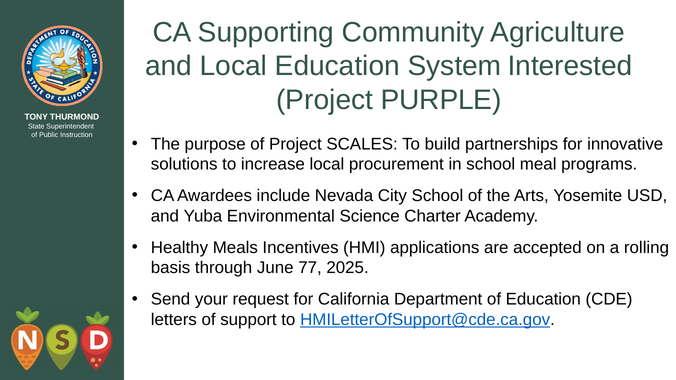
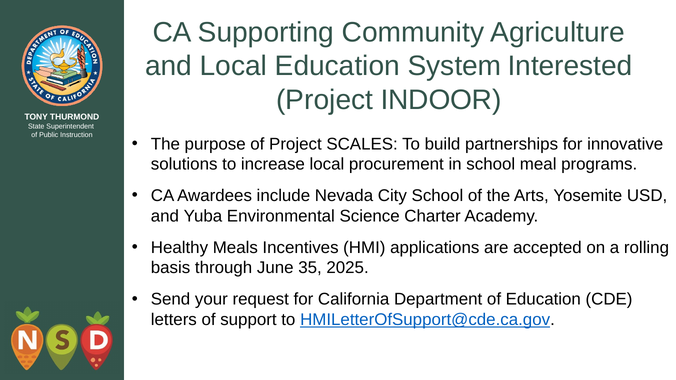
PURPLE: PURPLE -> INDOOR
77: 77 -> 35
